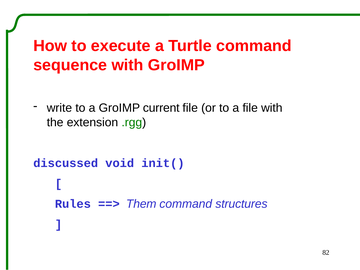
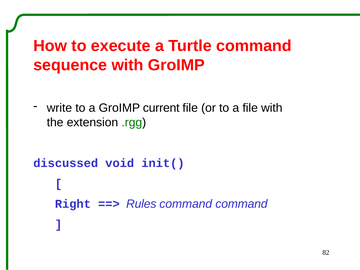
Rules: Rules -> Right
Them: Them -> Rules
command structures: structures -> command
